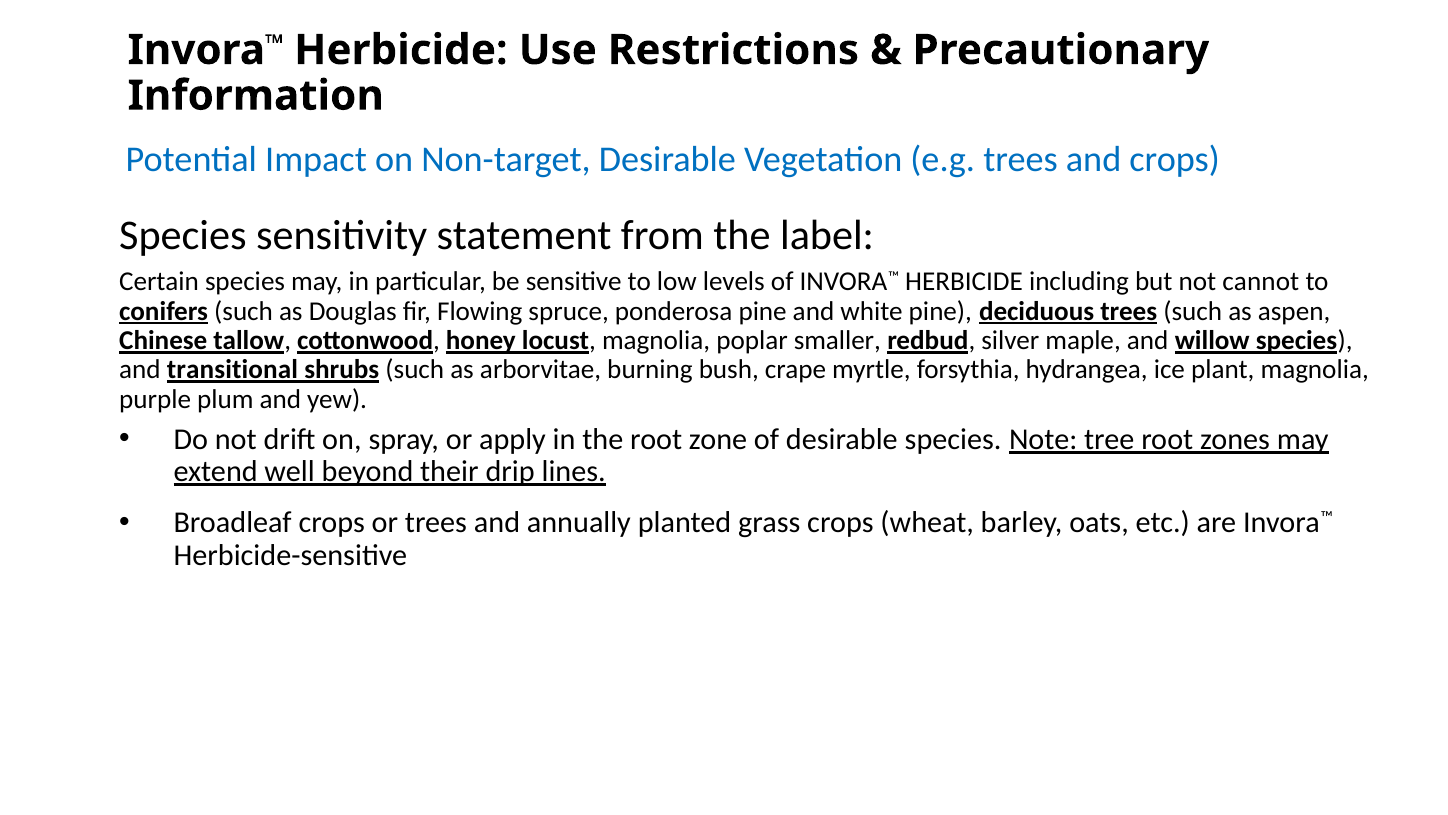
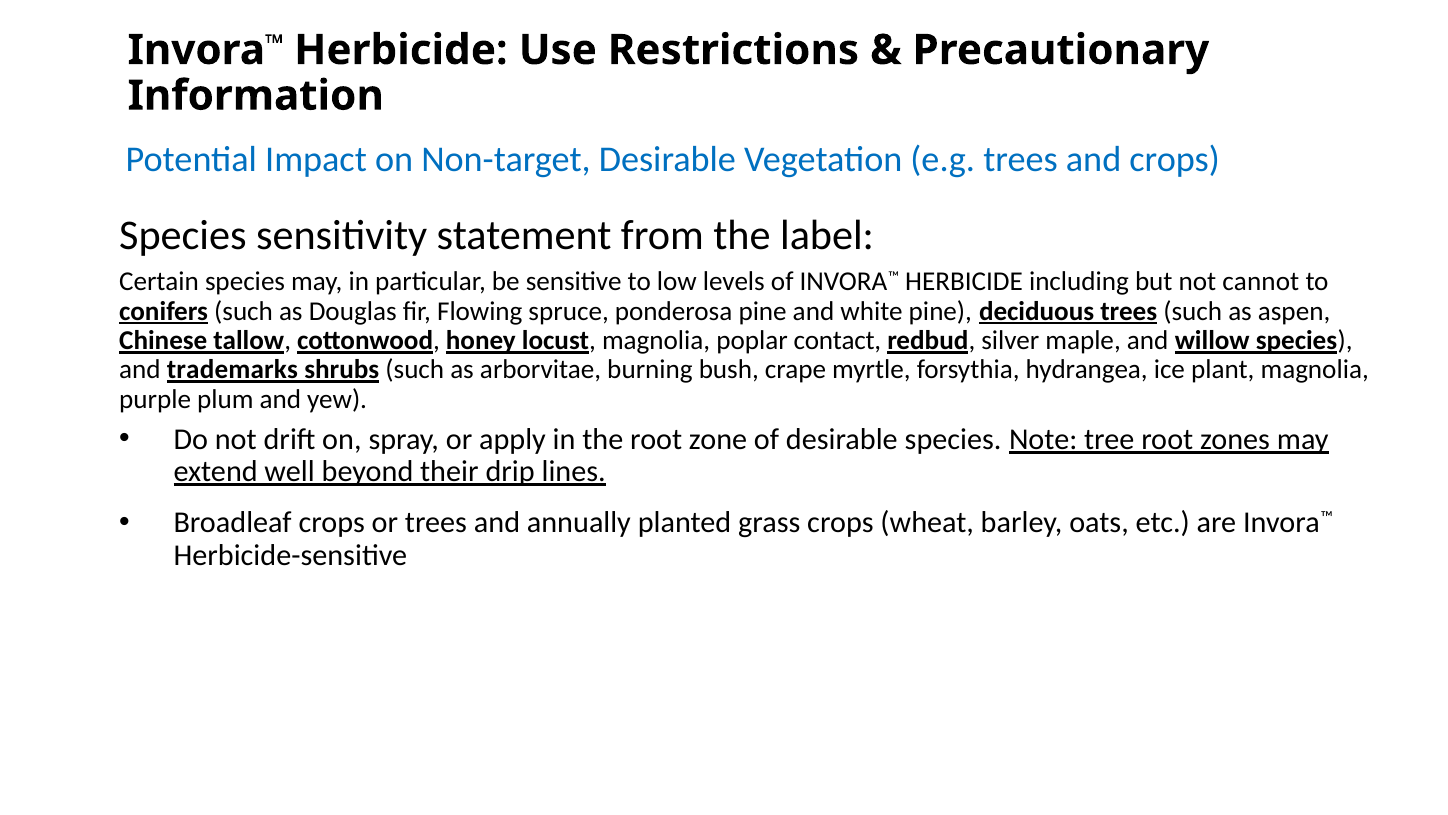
smaller: smaller -> contact
transitional: transitional -> trademarks
